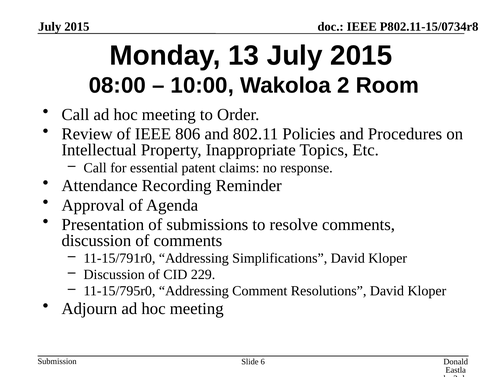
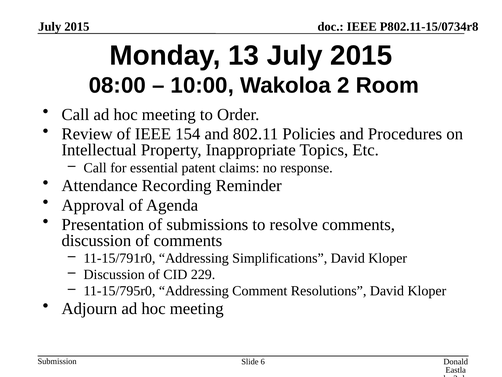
806: 806 -> 154
